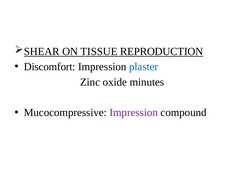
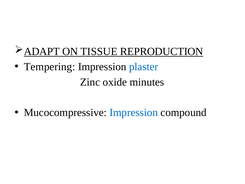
SHEAR: SHEAR -> ADAPT
Discomfort: Discomfort -> Tempering
Impression at (134, 112) colour: purple -> blue
